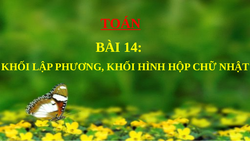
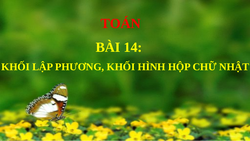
TOÁN underline: present -> none
